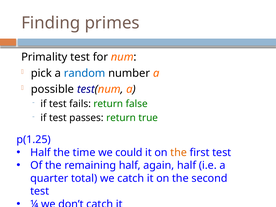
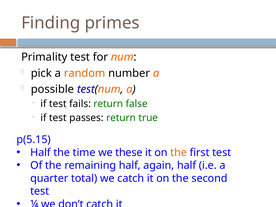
random colour: blue -> orange
p(1.25: p(1.25 -> p(5.15
could: could -> these
